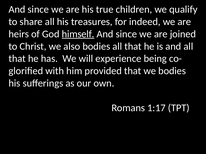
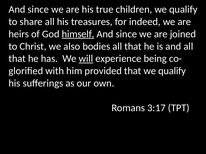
will underline: none -> present
that we bodies: bodies -> qualify
1:17: 1:17 -> 3:17
